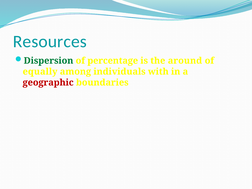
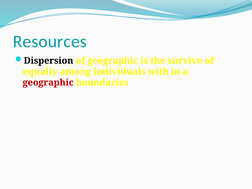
Dispersion colour: green -> black
of percentage: percentage -> geographic
around: around -> survive
